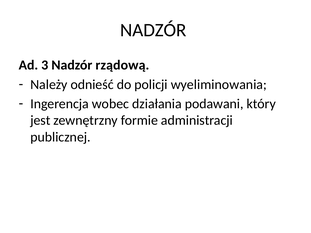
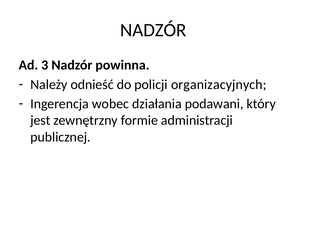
rządową: rządową -> powinna
wyeliminowania: wyeliminowania -> organizacyjnych
